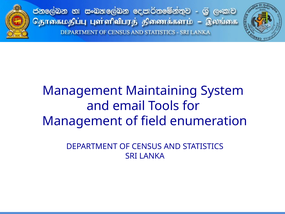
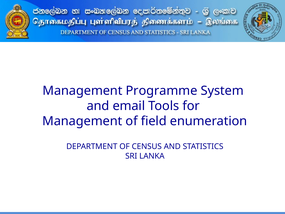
Maintaining: Maintaining -> Programme
